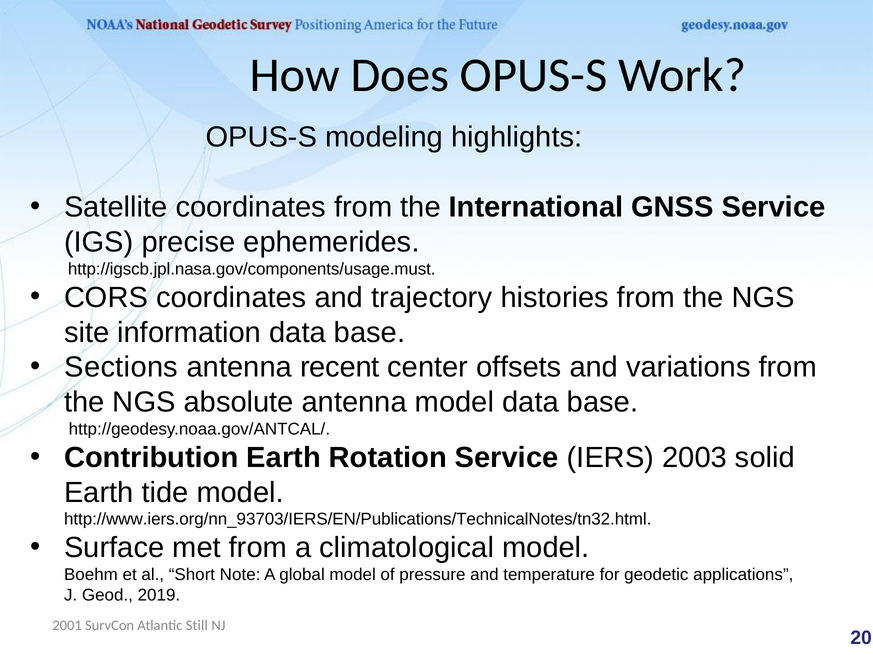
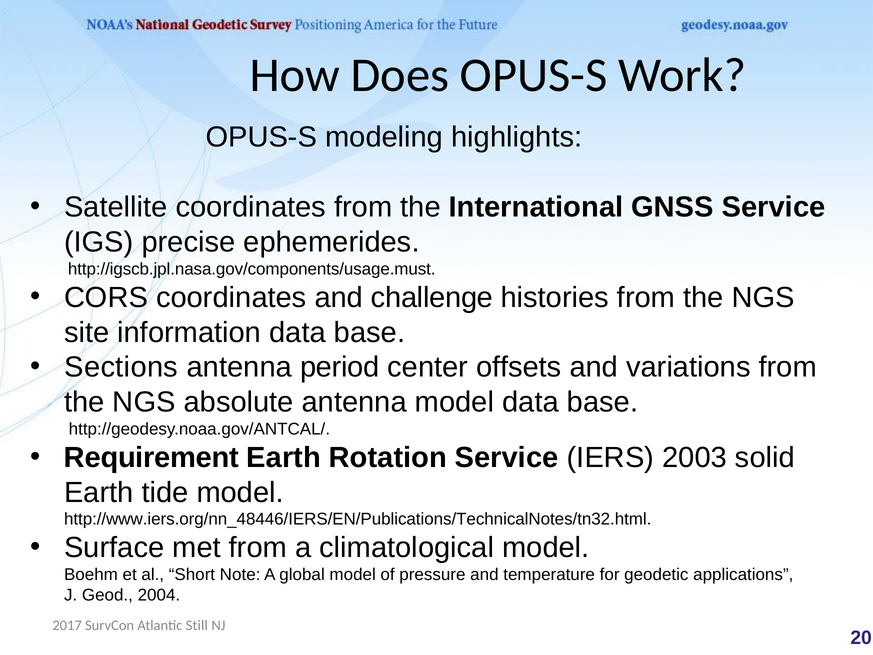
trajectory: trajectory -> challenge
recent: recent -> period
Contribution: Contribution -> Requirement
http://www.iers.org/nn_93703/IERS/EN/Publications/TechnicalNotes/tn32.html: http://www.iers.org/nn_93703/IERS/EN/Publications/TechnicalNotes/tn32.html -> http://www.iers.org/nn_48446/IERS/EN/Publications/TechnicalNotes/tn32.html
2019: 2019 -> 2004
2001: 2001 -> 2017
